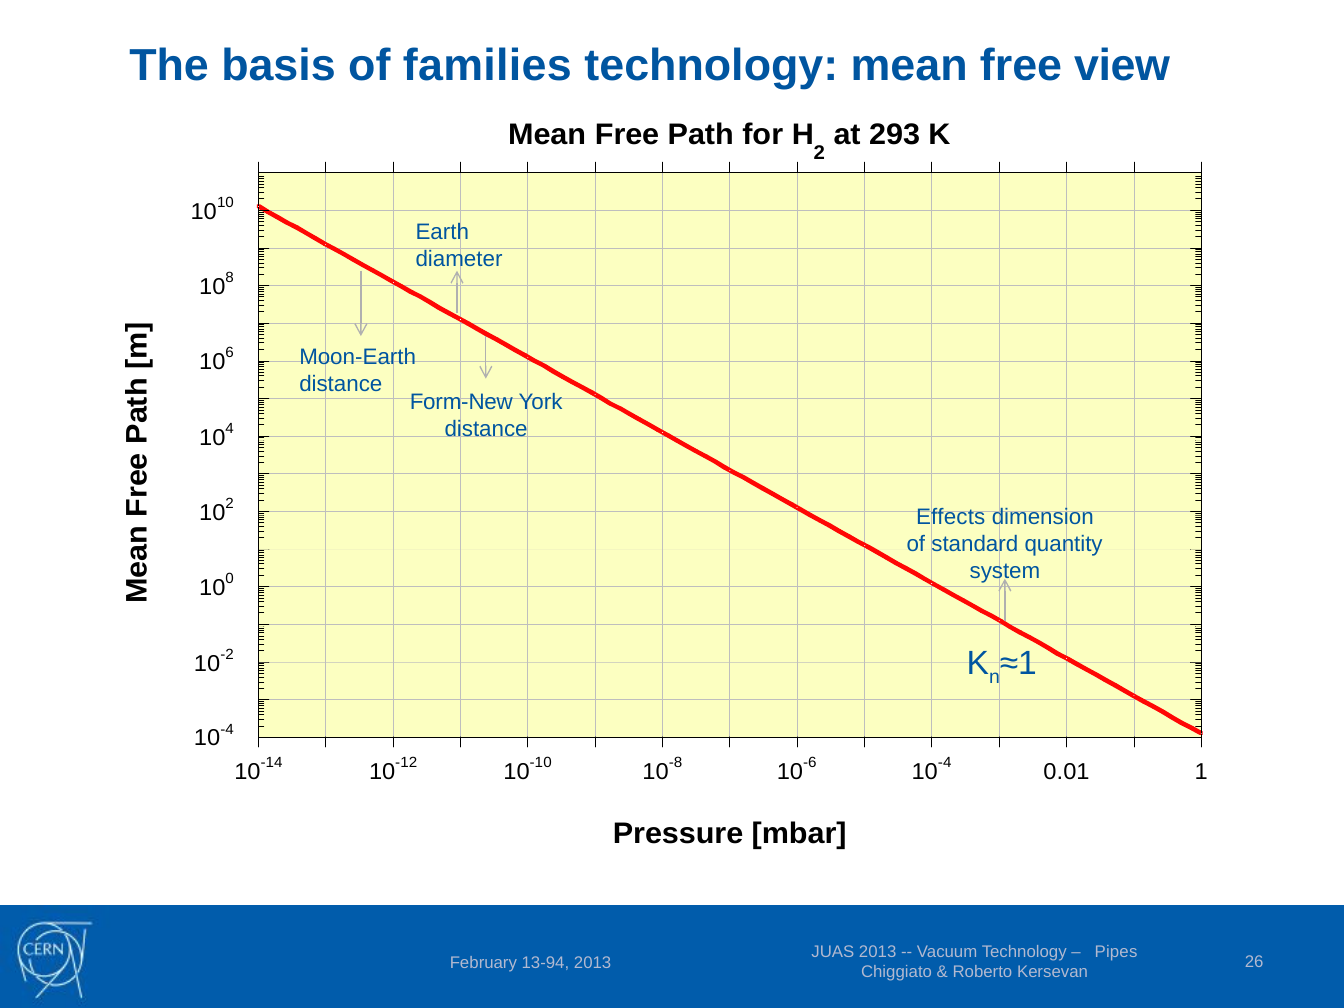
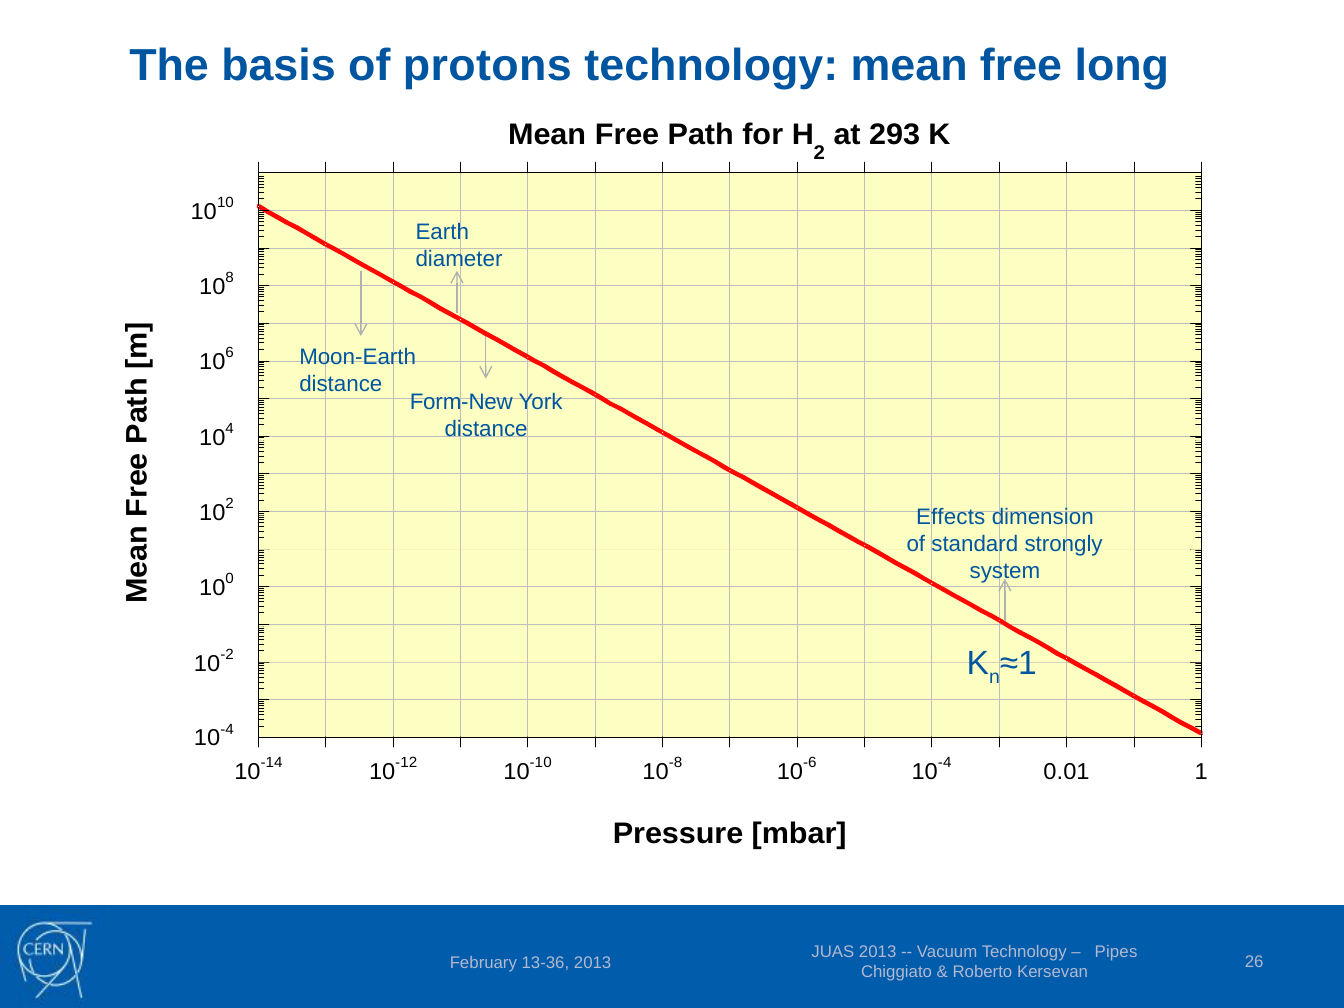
families: families -> protons
view: view -> long
quantity: quantity -> strongly
13-94: 13-94 -> 13-36
